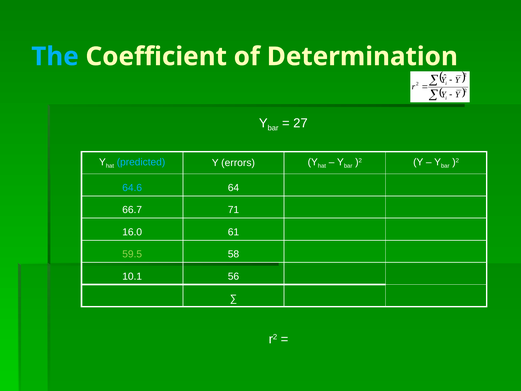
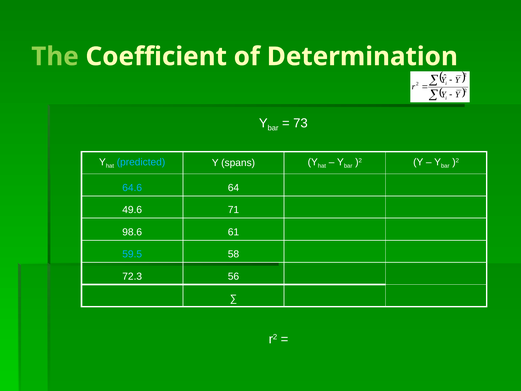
The colour: light blue -> light green
27: 27 -> 73
errors: errors -> spans
66.7: 66.7 -> 49.6
16.0: 16.0 -> 98.6
59.5 colour: light green -> light blue
10.1: 10.1 -> 72.3
